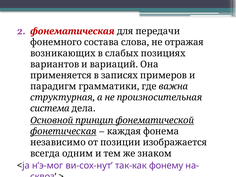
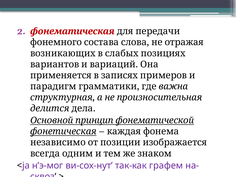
система: система -> делится
фонему: фонему -> графем
